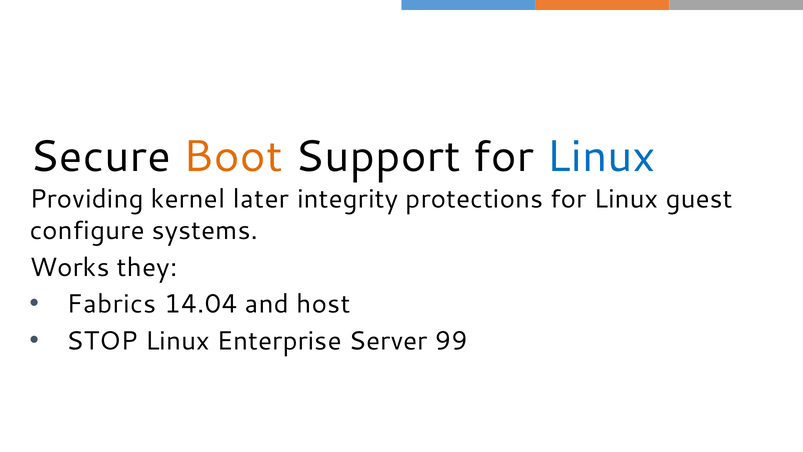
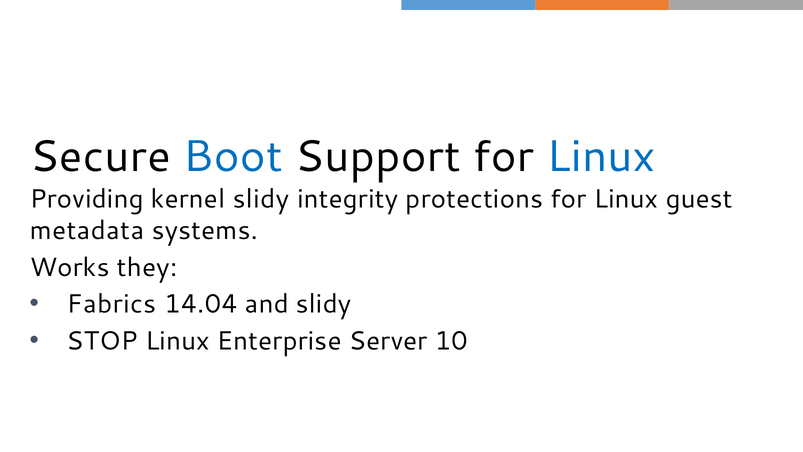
Boot colour: orange -> blue
kernel later: later -> slidy
configure: configure -> metadata
and host: host -> slidy
99: 99 -> 10
